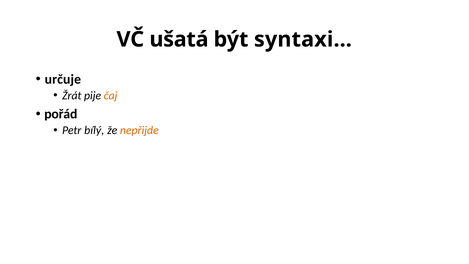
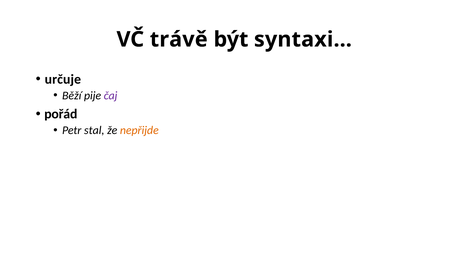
ušatá: ušatá -> trávě
Žrát: Žrát -> Běží
čaj colour: orange -> purple
bílý: bílý -> stal
